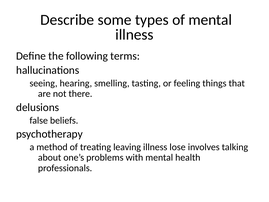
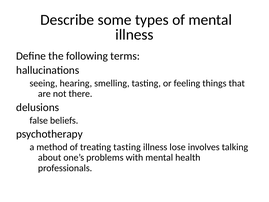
treating leaving: leaving -> tasting
